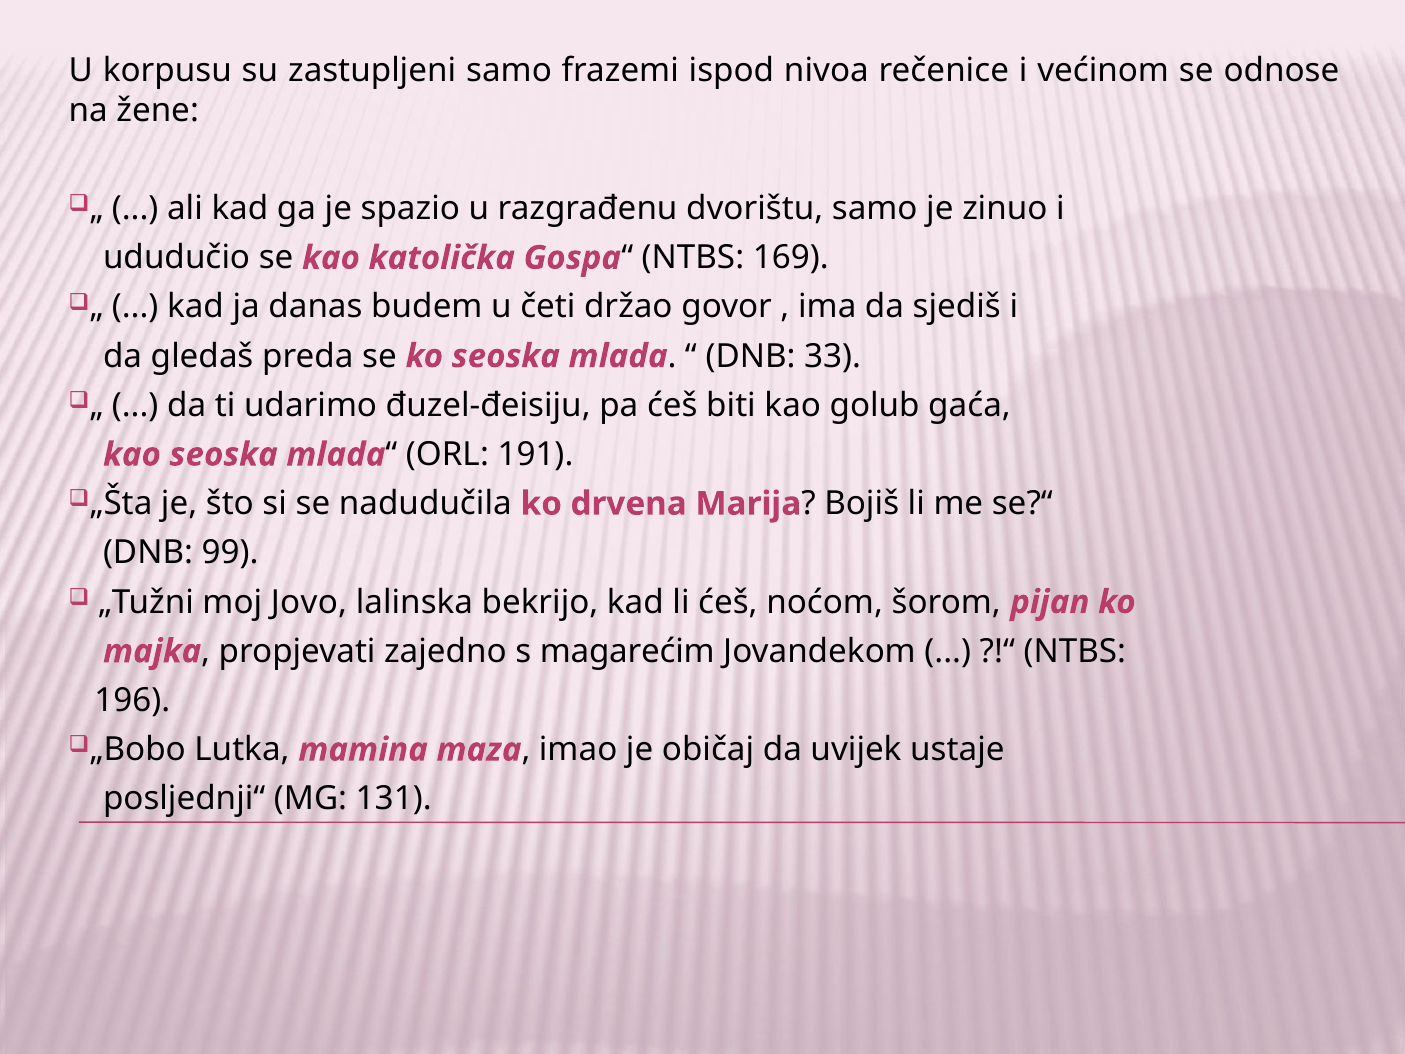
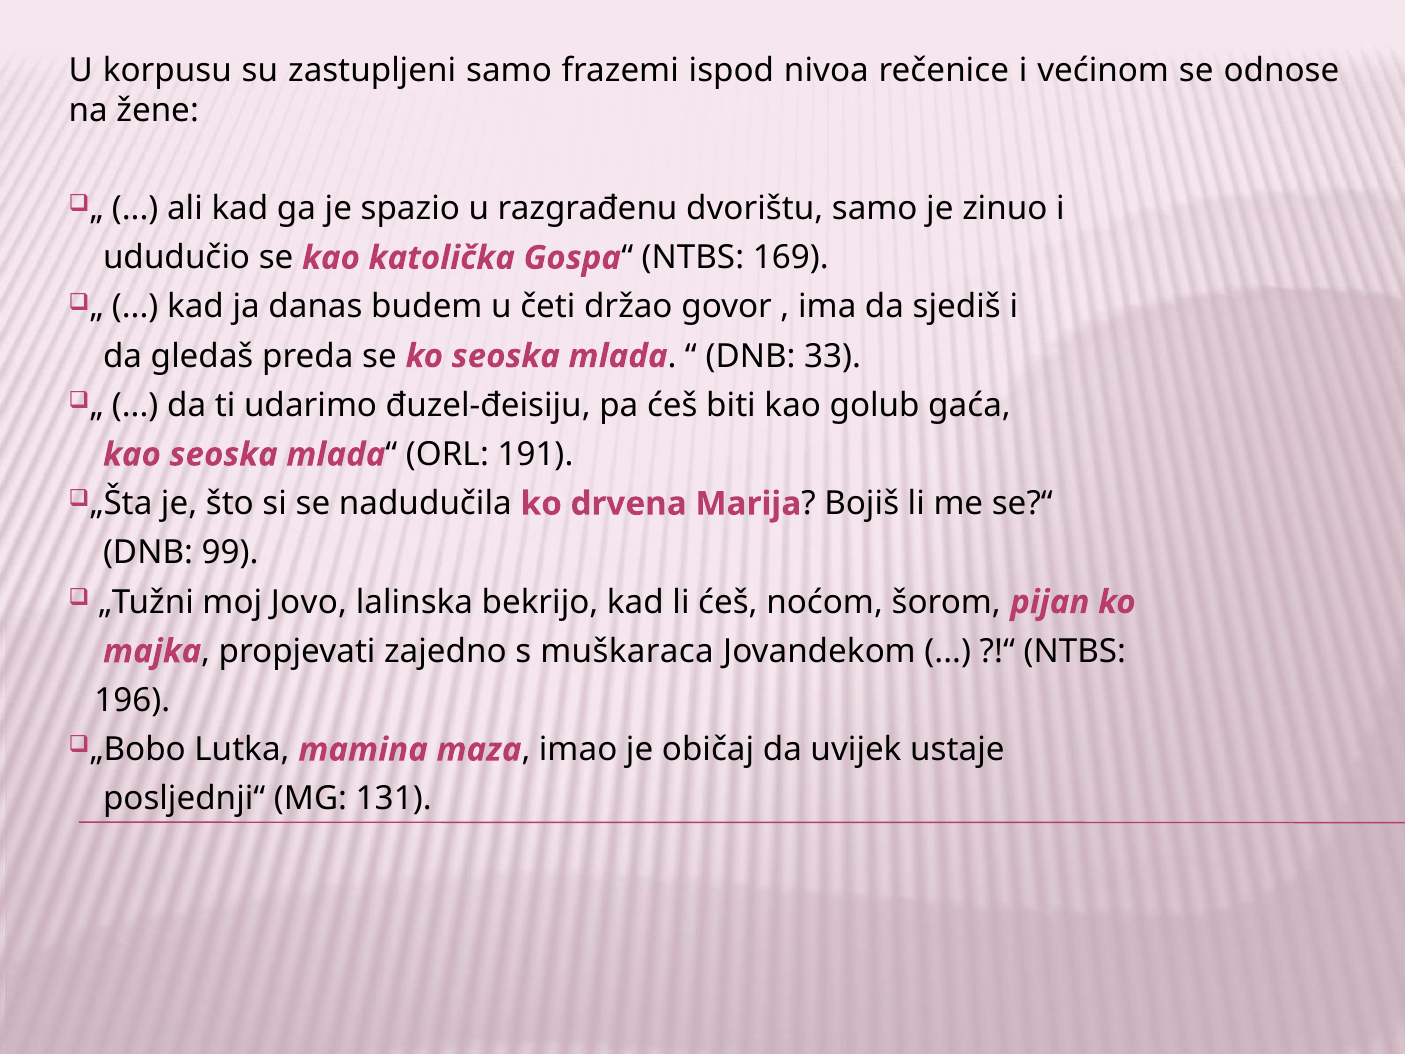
magarećim: magarećim -> muškaraca
